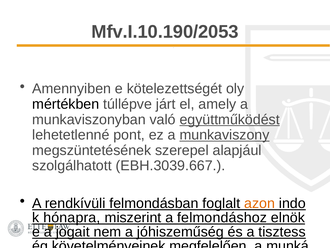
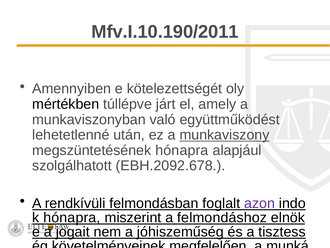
Mfv.I.10.190/2053: Mfv.I.10.190/2053 -> Mfv.I.10.190/2011
együttműködést underline: present -> none
pont: pont -> után
megszüntetésének szerepel: szerepel -> hónapra
EBH.3039.667: EBH.3039.667 -> EBH.2092.678
azon colour: orange -> purple
